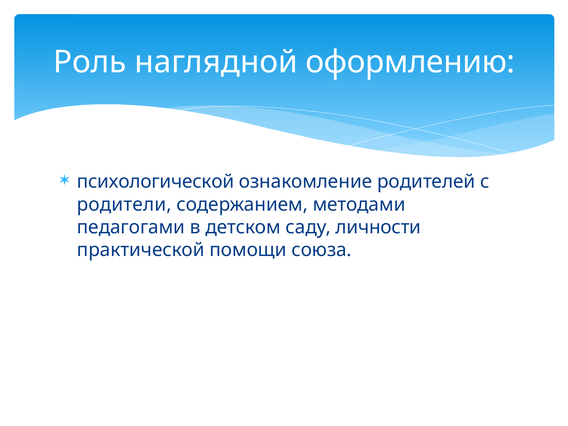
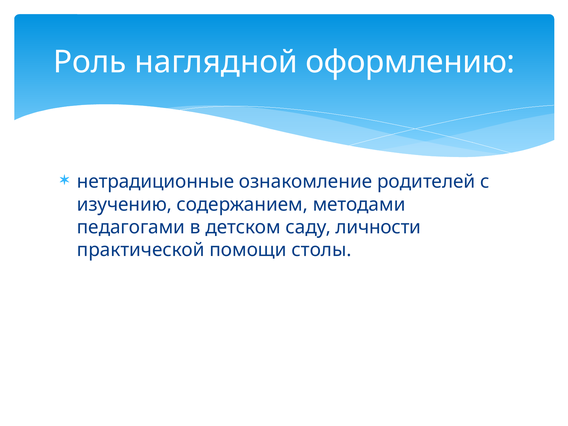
психологической: психологической -> нетрадиционные
родители: родители -> изучению
союза: союза -> столы
